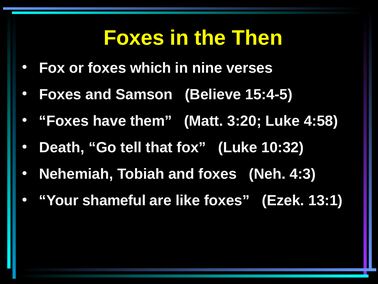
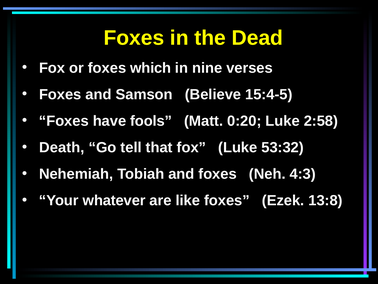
Then: Then -> Dead
them: them -> fools
3:20: 3:20 -> 0:20
4:58: 4:58 -> 2:58
10:32: 10:32 -> 53:32
shameful: shameful -> whatever
13:1: 13:1 -> 13:8
